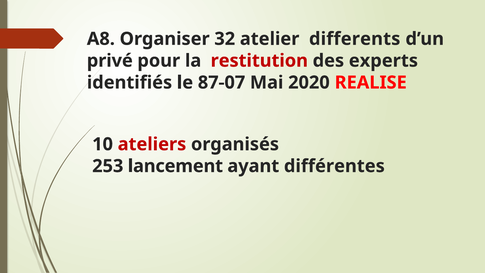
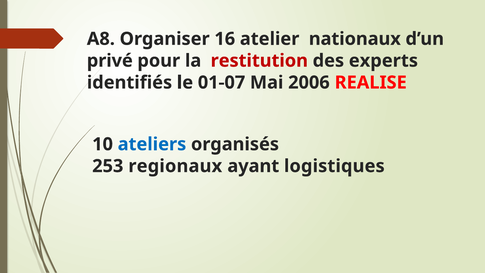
32: 32 -> 16
differents: differents -> nationaux
87-07: 87-07 -> 01-07
2020: 2020 -> 2006
ateliers colour: red -> blue
lancement: lancement -> regionaux
différentes: différentes -> logistiques
